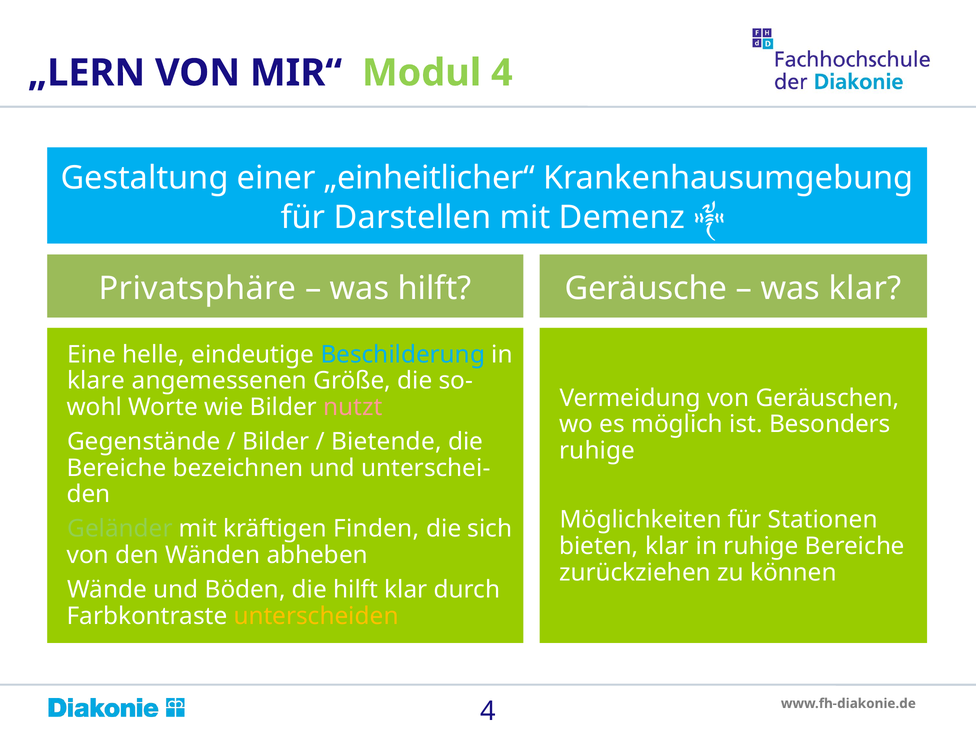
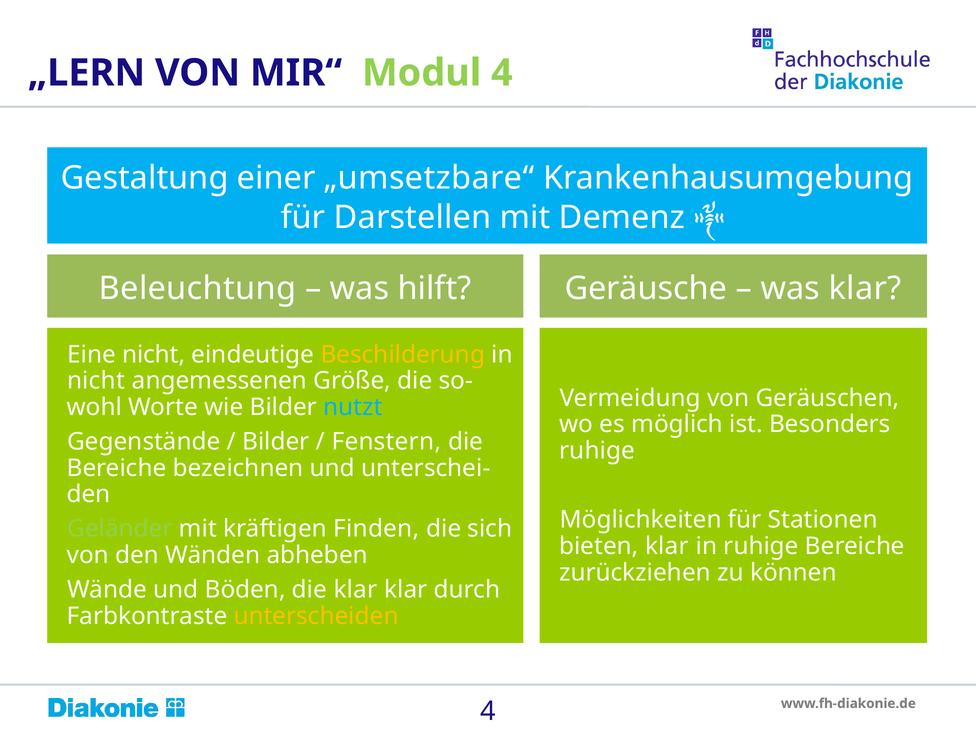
„einheitlicher“: „einheitlicher“ -> „umsetzbare“
Privatsphäre: Privatsphäre -> Beleuchtung
Eine helle: helle -> nicht
Beschilderung colour: light blue -> yellow
klare at (96, 381): klare -> nicht
nutzt colour: pink -> light blue
Bietende: Bietende -> Fenstern
die hilft: hilft -> klar
